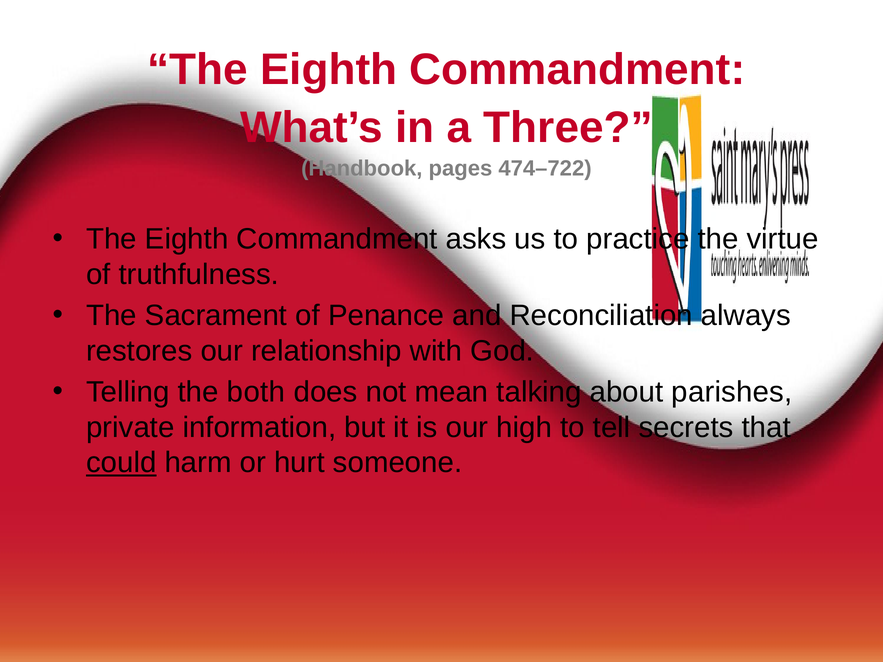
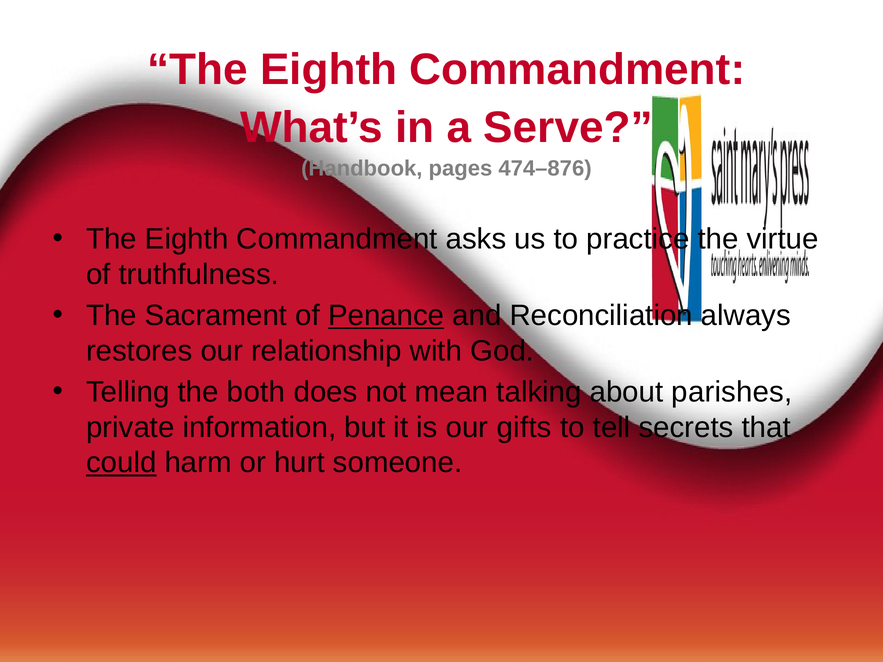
Three: Three -> Serve
474–722: 474–722 -> 474–876
Penance underline: none -> present
high: high -> gifts
